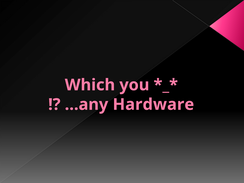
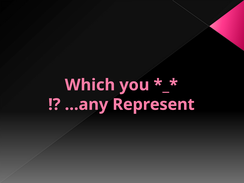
Hardware: Hardware -> Represent
